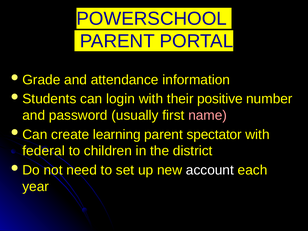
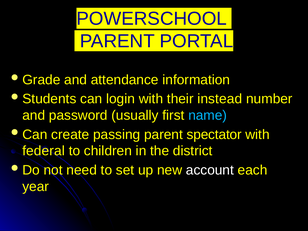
positive: positive -> instead
name colour: pink -> light blue
learning: learning -> passing
